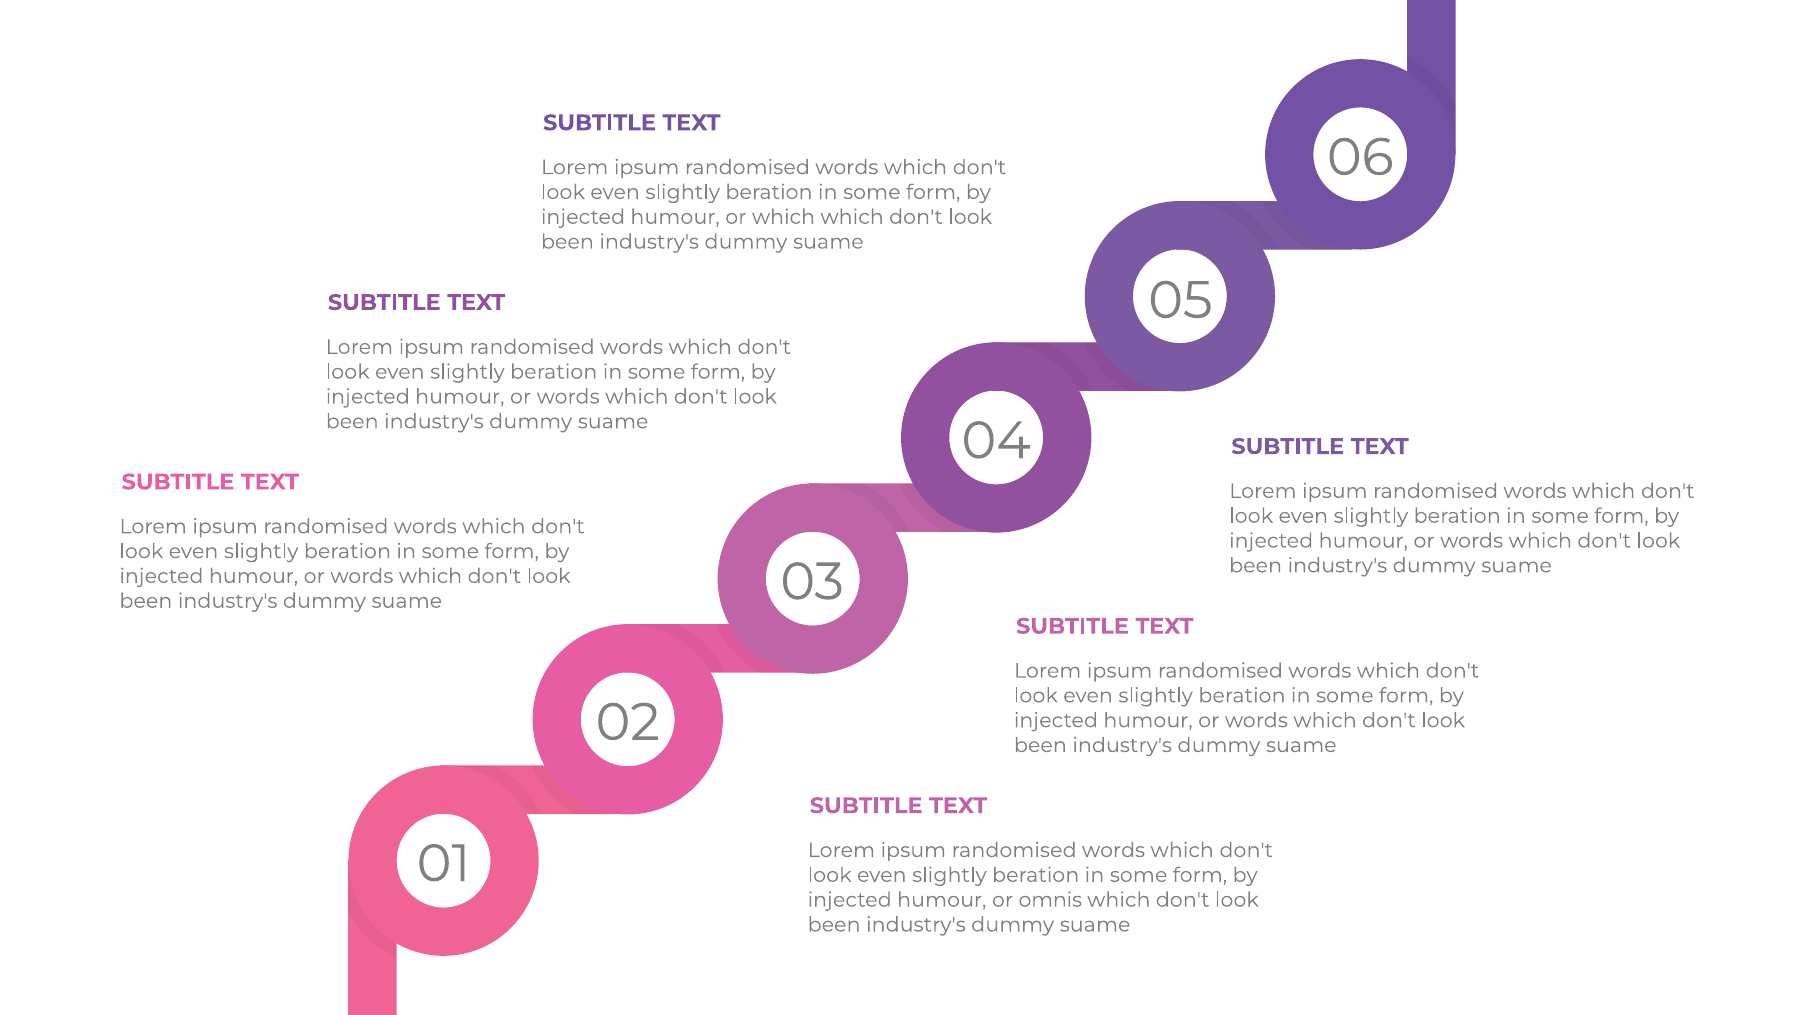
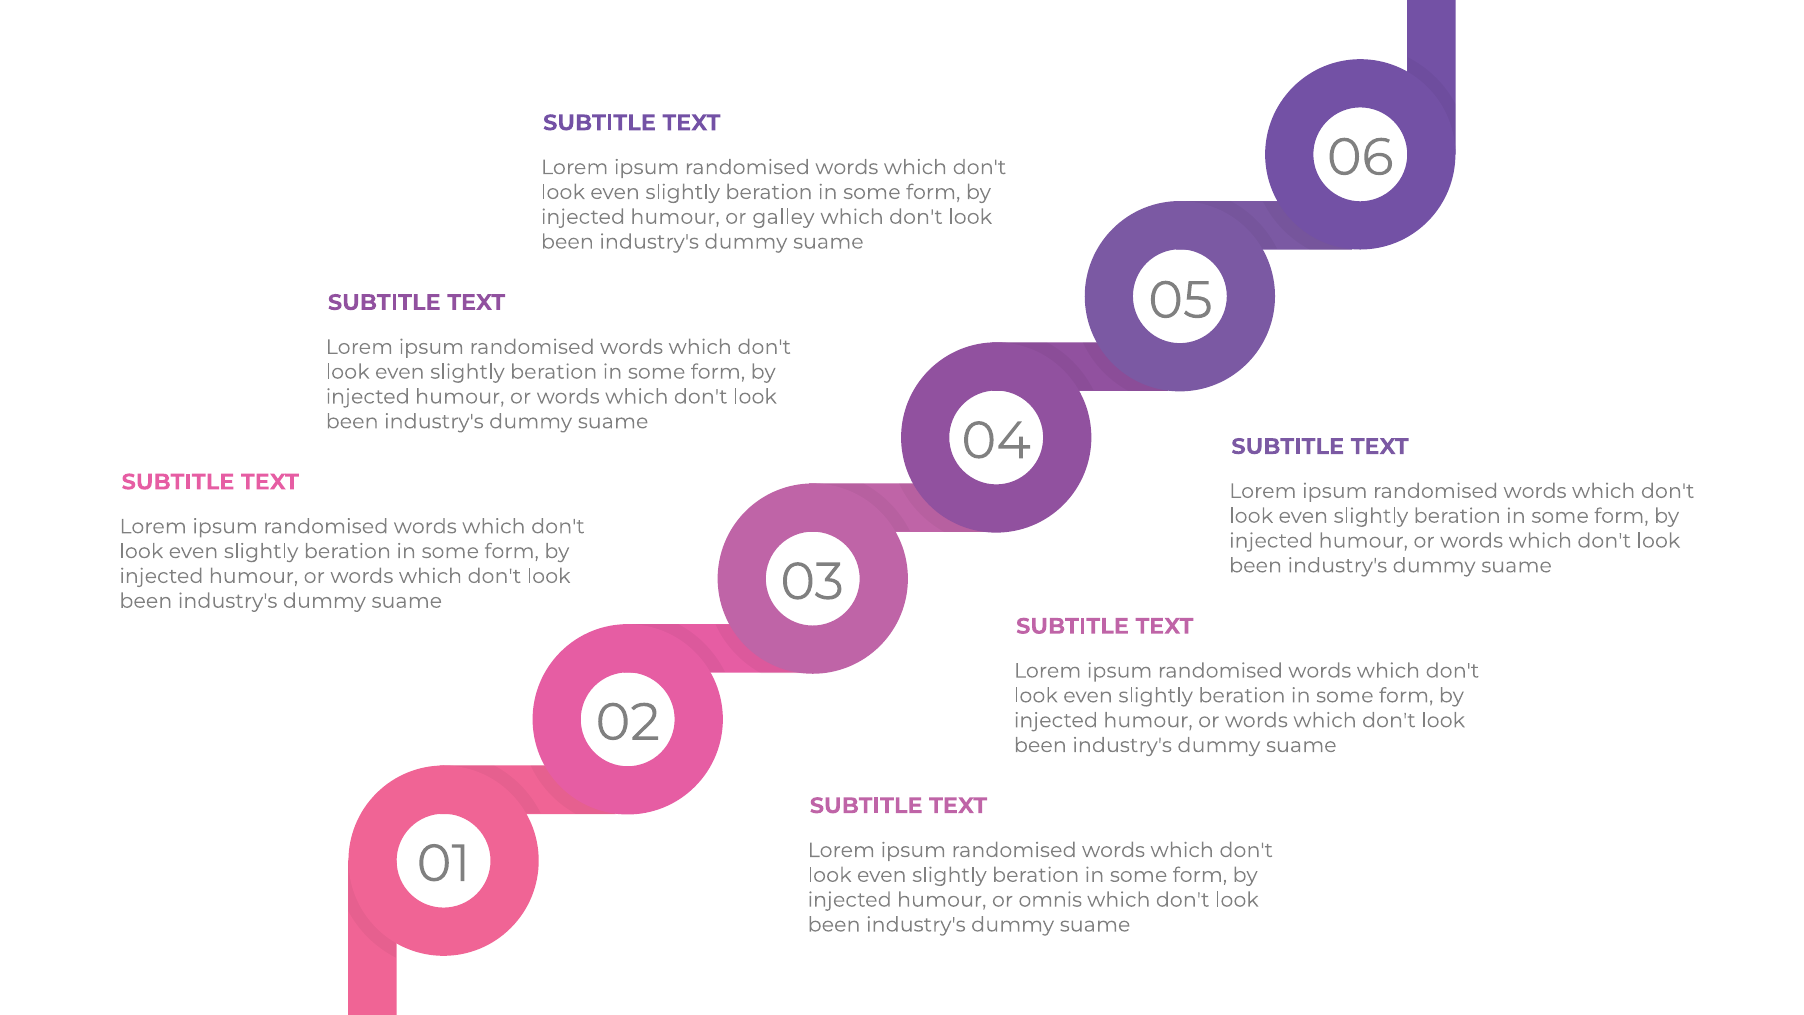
or which: which -> galley
